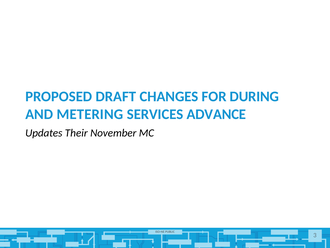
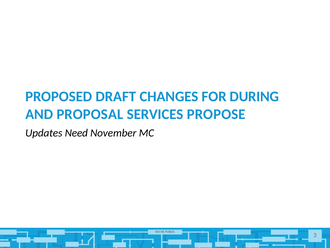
METERING: METERING -> PROPOSAL
ADVANCE: ADVANCE -> PROPOSE
Their: Their -> Need
